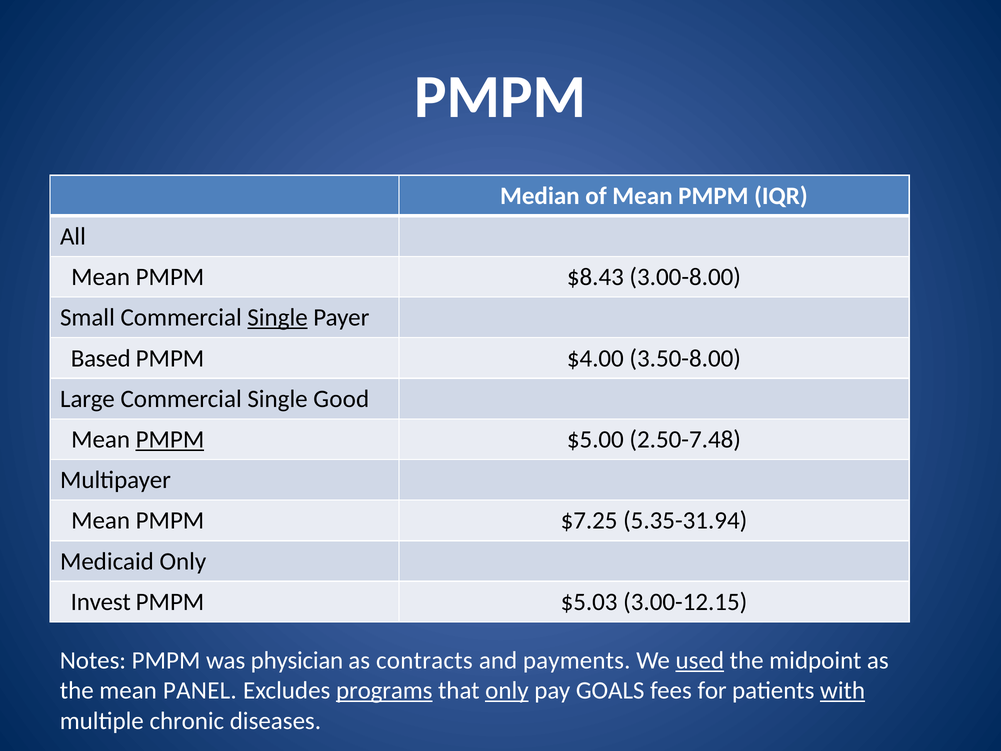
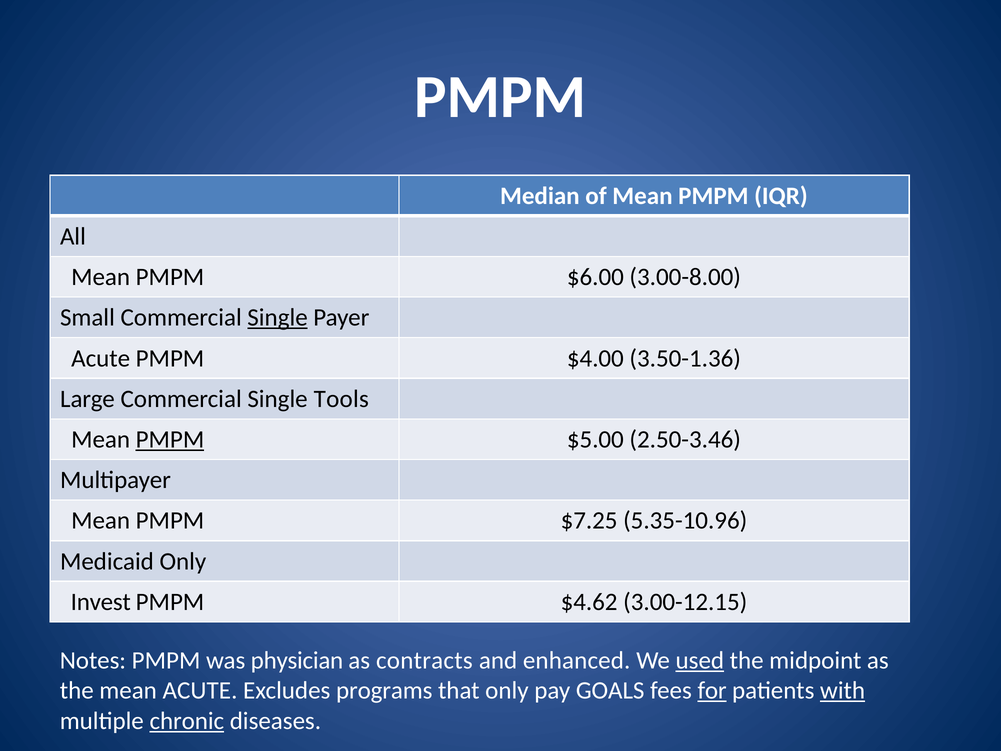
$8.43: $8.43 -> $6.00
Based at (101, 358): Based -> Acute
3.50-8.00: 3.50-8.00 -> 3.50-1.36
Good: Good -> Tools
2.50-7.48: 2.50-7.48 -> 2.50-3.46
5.35-31.94: 5.35-31.94 -> 5.35-10.96
$5.03: $5.03 -> $4.62
payments: payments -> enhanced
mean PANEL: PANEL -> ACUTE
programs underline: present -> none
only at (507, 690) underline: present -> none
for underline: none -> present
chronic underline: none -> present
